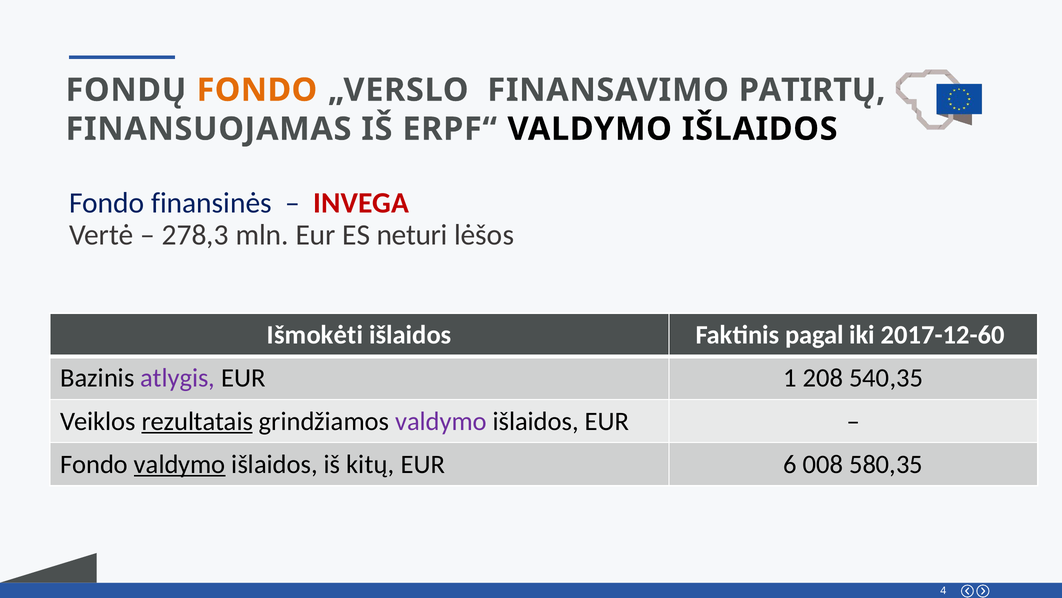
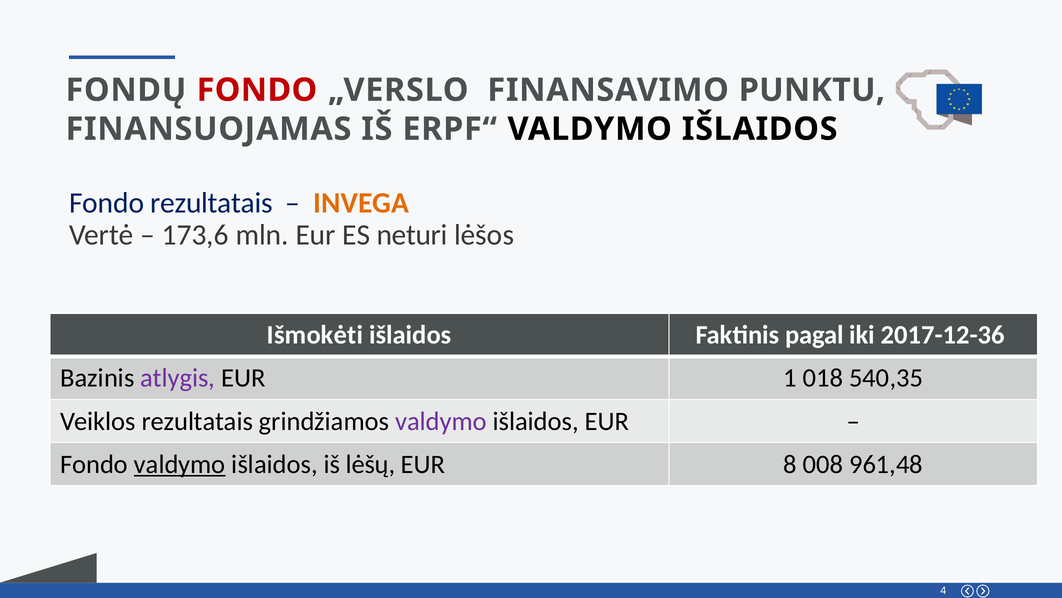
FONDO at (257, 90) colour: orange -> red
PATIRTŲ: PATIRTŲ -> PUNKTU
Fondo finansinės: finansinės -> rezultatais
INVEGA colour: red -> orange
278,3: 278,3 -> 173,6
2017-12-60: 2017-12-60 -> 2017-12-36
208: 208 -> 018
rezultatais at (197, 421) underline: present -> none
kitų: kitų -> lėšų
6: 6 -> 8
580,35: 580,35 -> 961,48
